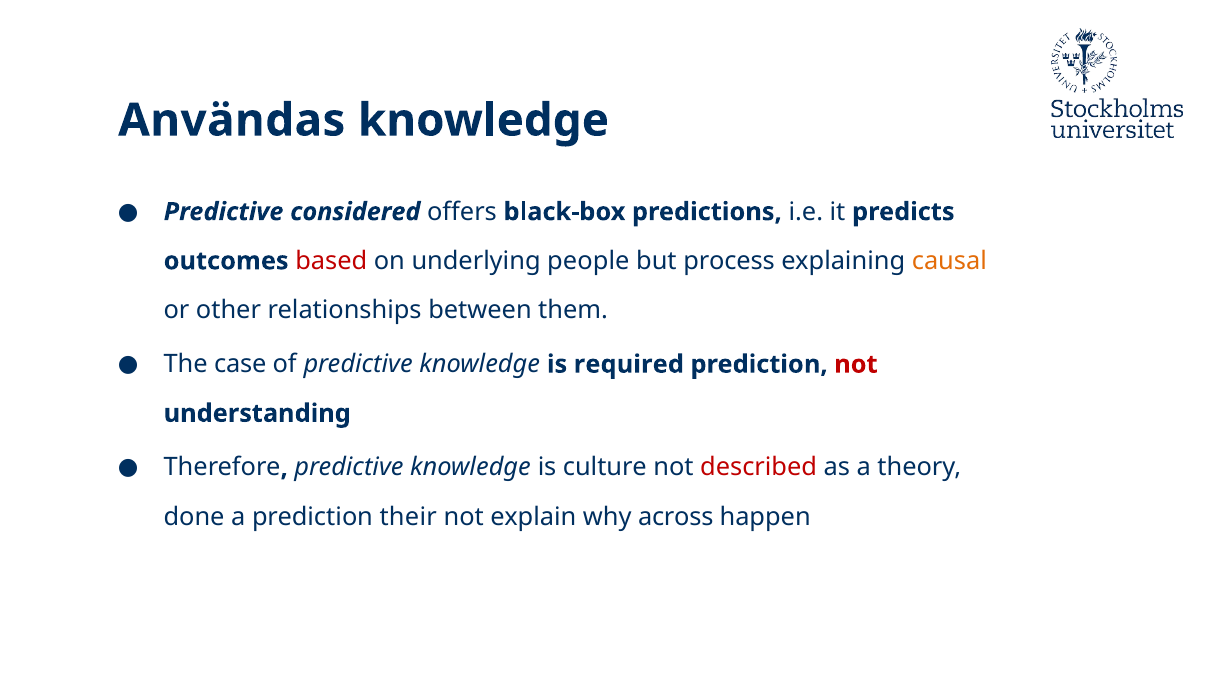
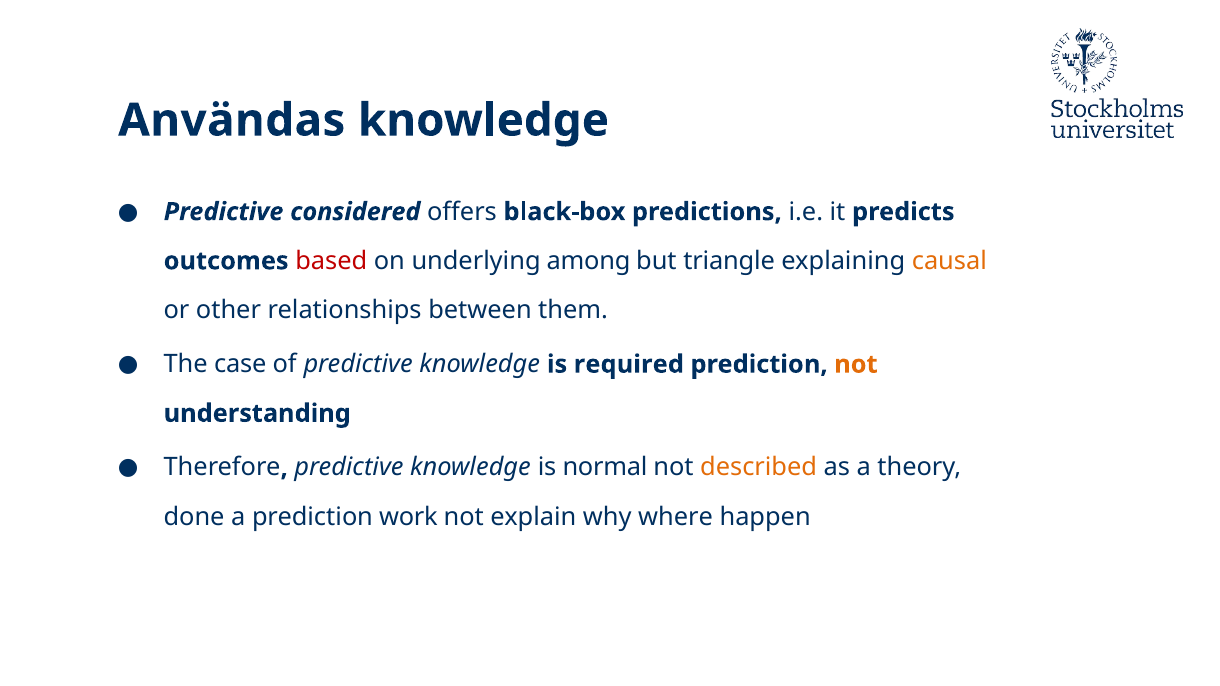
people: people -> among
process: process -> triangle
not at (856, 364) colour: red -> orange
culture: culture -> normal
described colour: red -> orange
their: their -> work
across: across -> where
